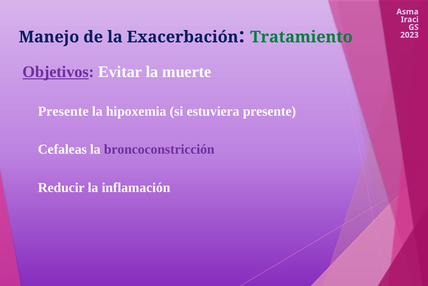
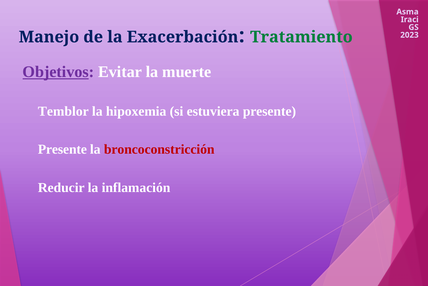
Presente at (63, 111): Presente -> Temblor
Cefaleas at (62, 149): Cefaleas -> Presente
broncoconstricción colour: purple -> red
